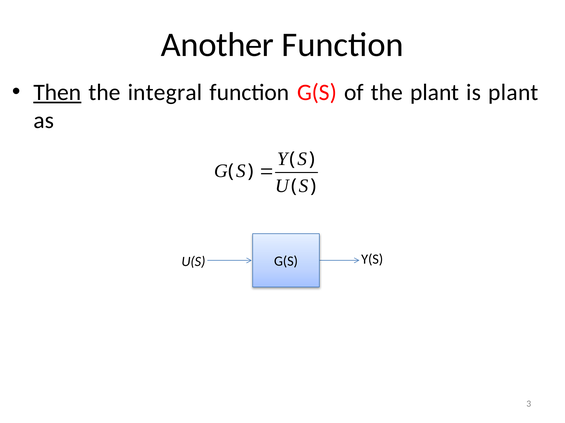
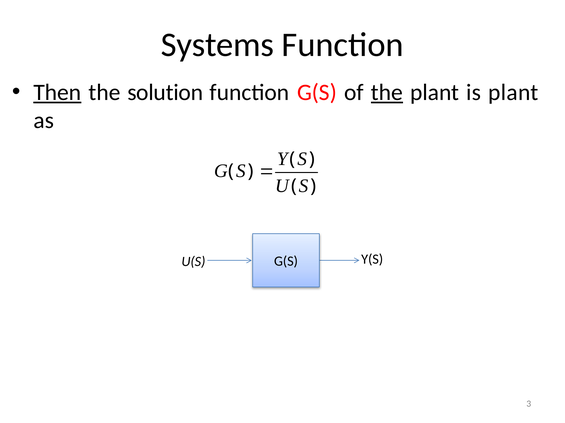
Another: Another -> Systems
integral: integral -> solution
the at (387, 93) underline: none -> present
